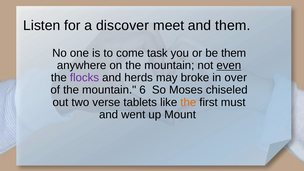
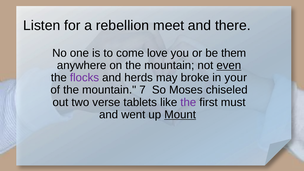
discover: discover -> rebellion
and them: them -> there
task: task -> love
over: over -> your
6: 6 -> 7
the at (188, 102) colour: orange -> purple
Mount underline: none -> present
